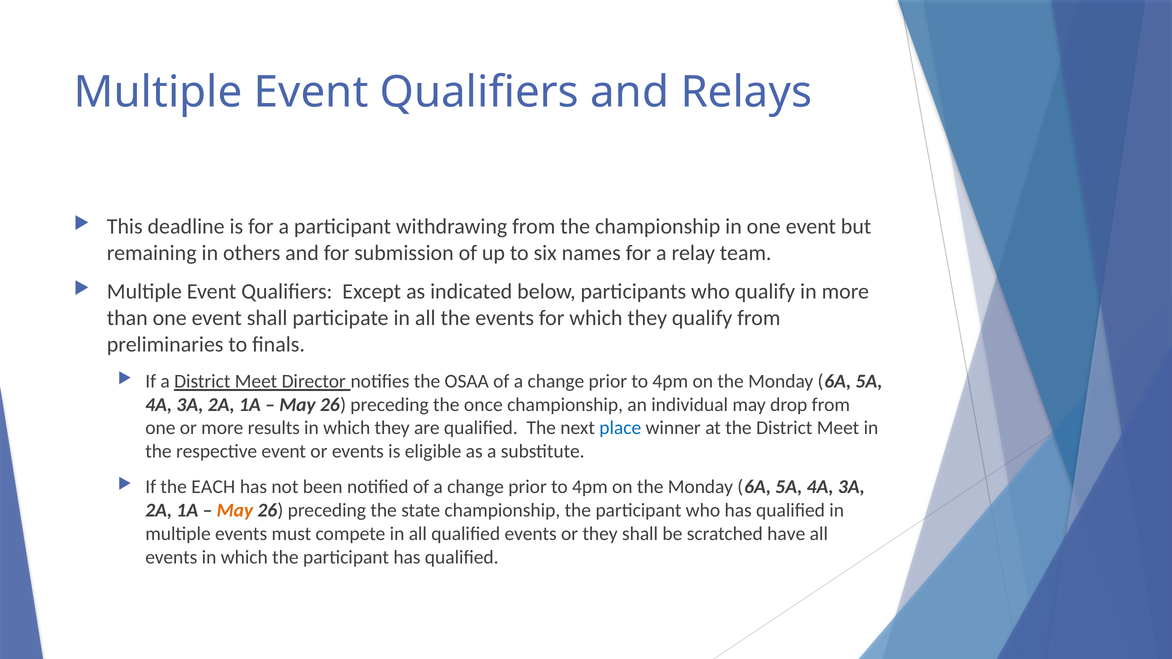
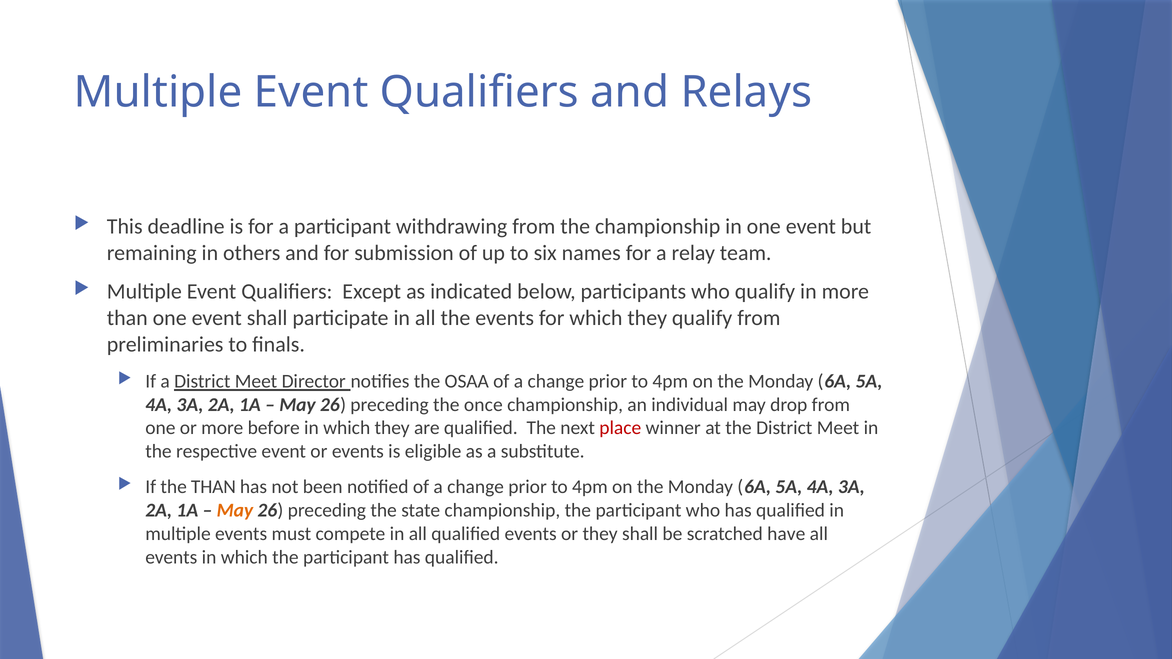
results: results -> before
place colour: blue -> red
the EACH: EACH -> THAN
